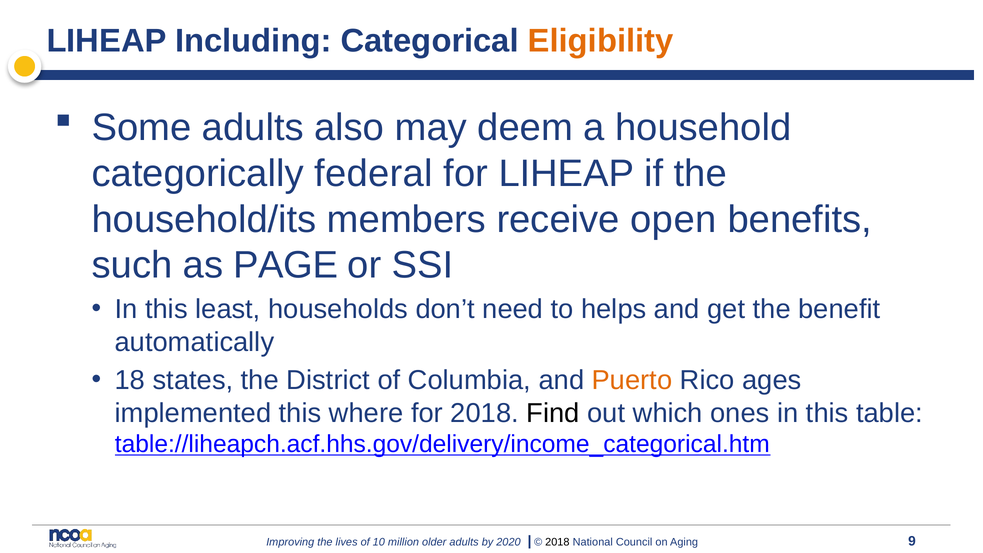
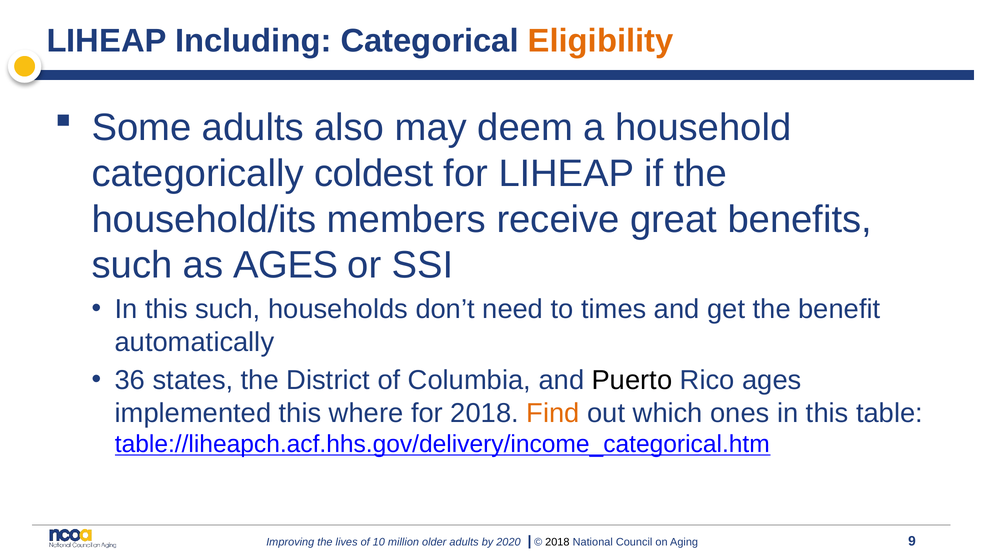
federal: federal -> coldest
open: open -> great
as PAGE: PAGE -> AGES
this least: least -> such
helps: helps -> times
18: 18 -> 36
Puerto colour: orange -> black
Find colour: black -> orange
